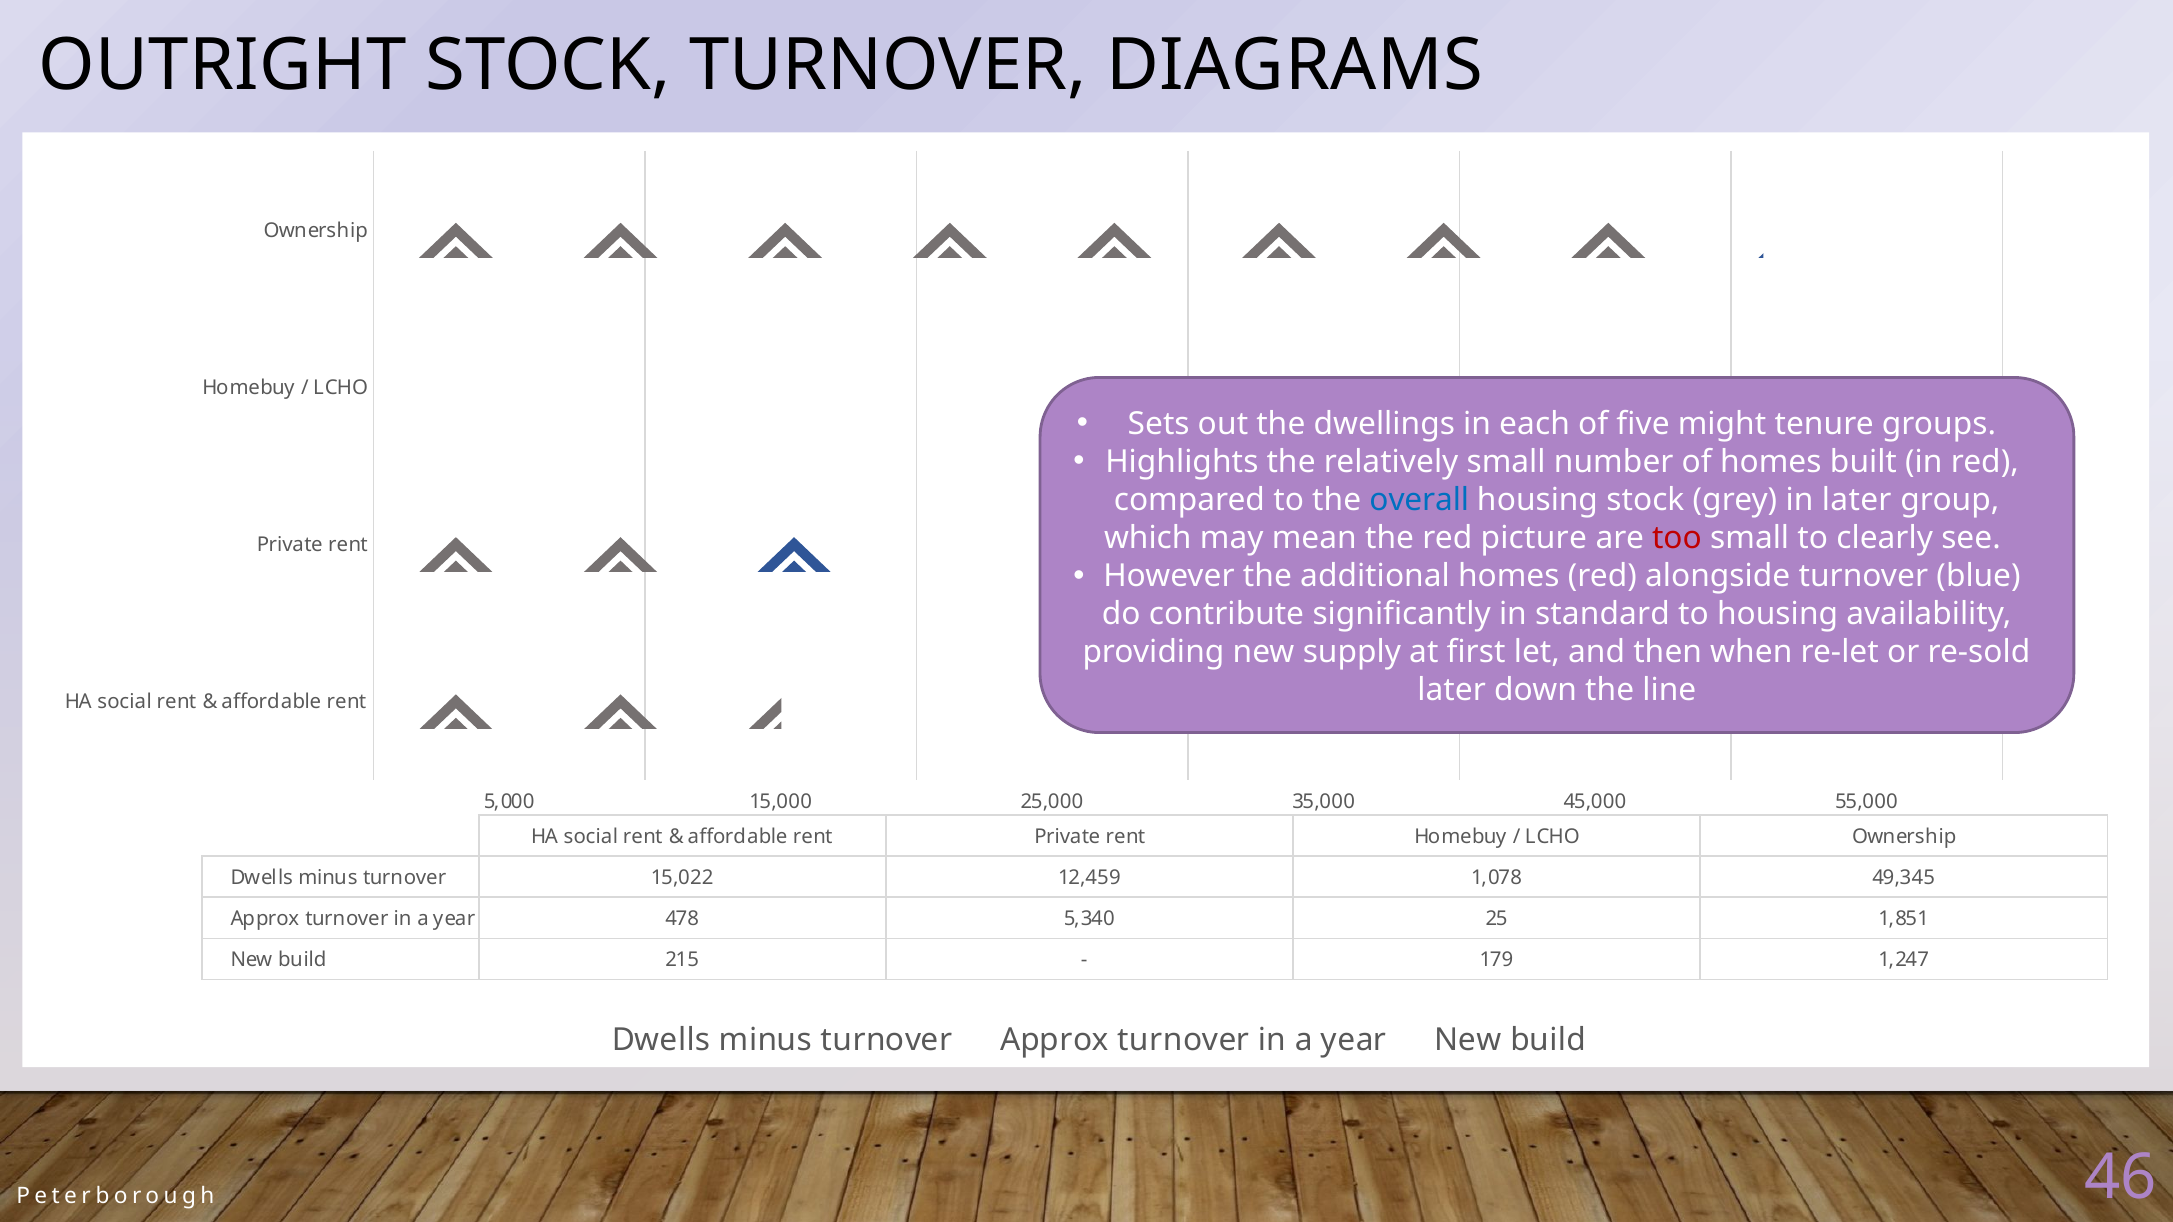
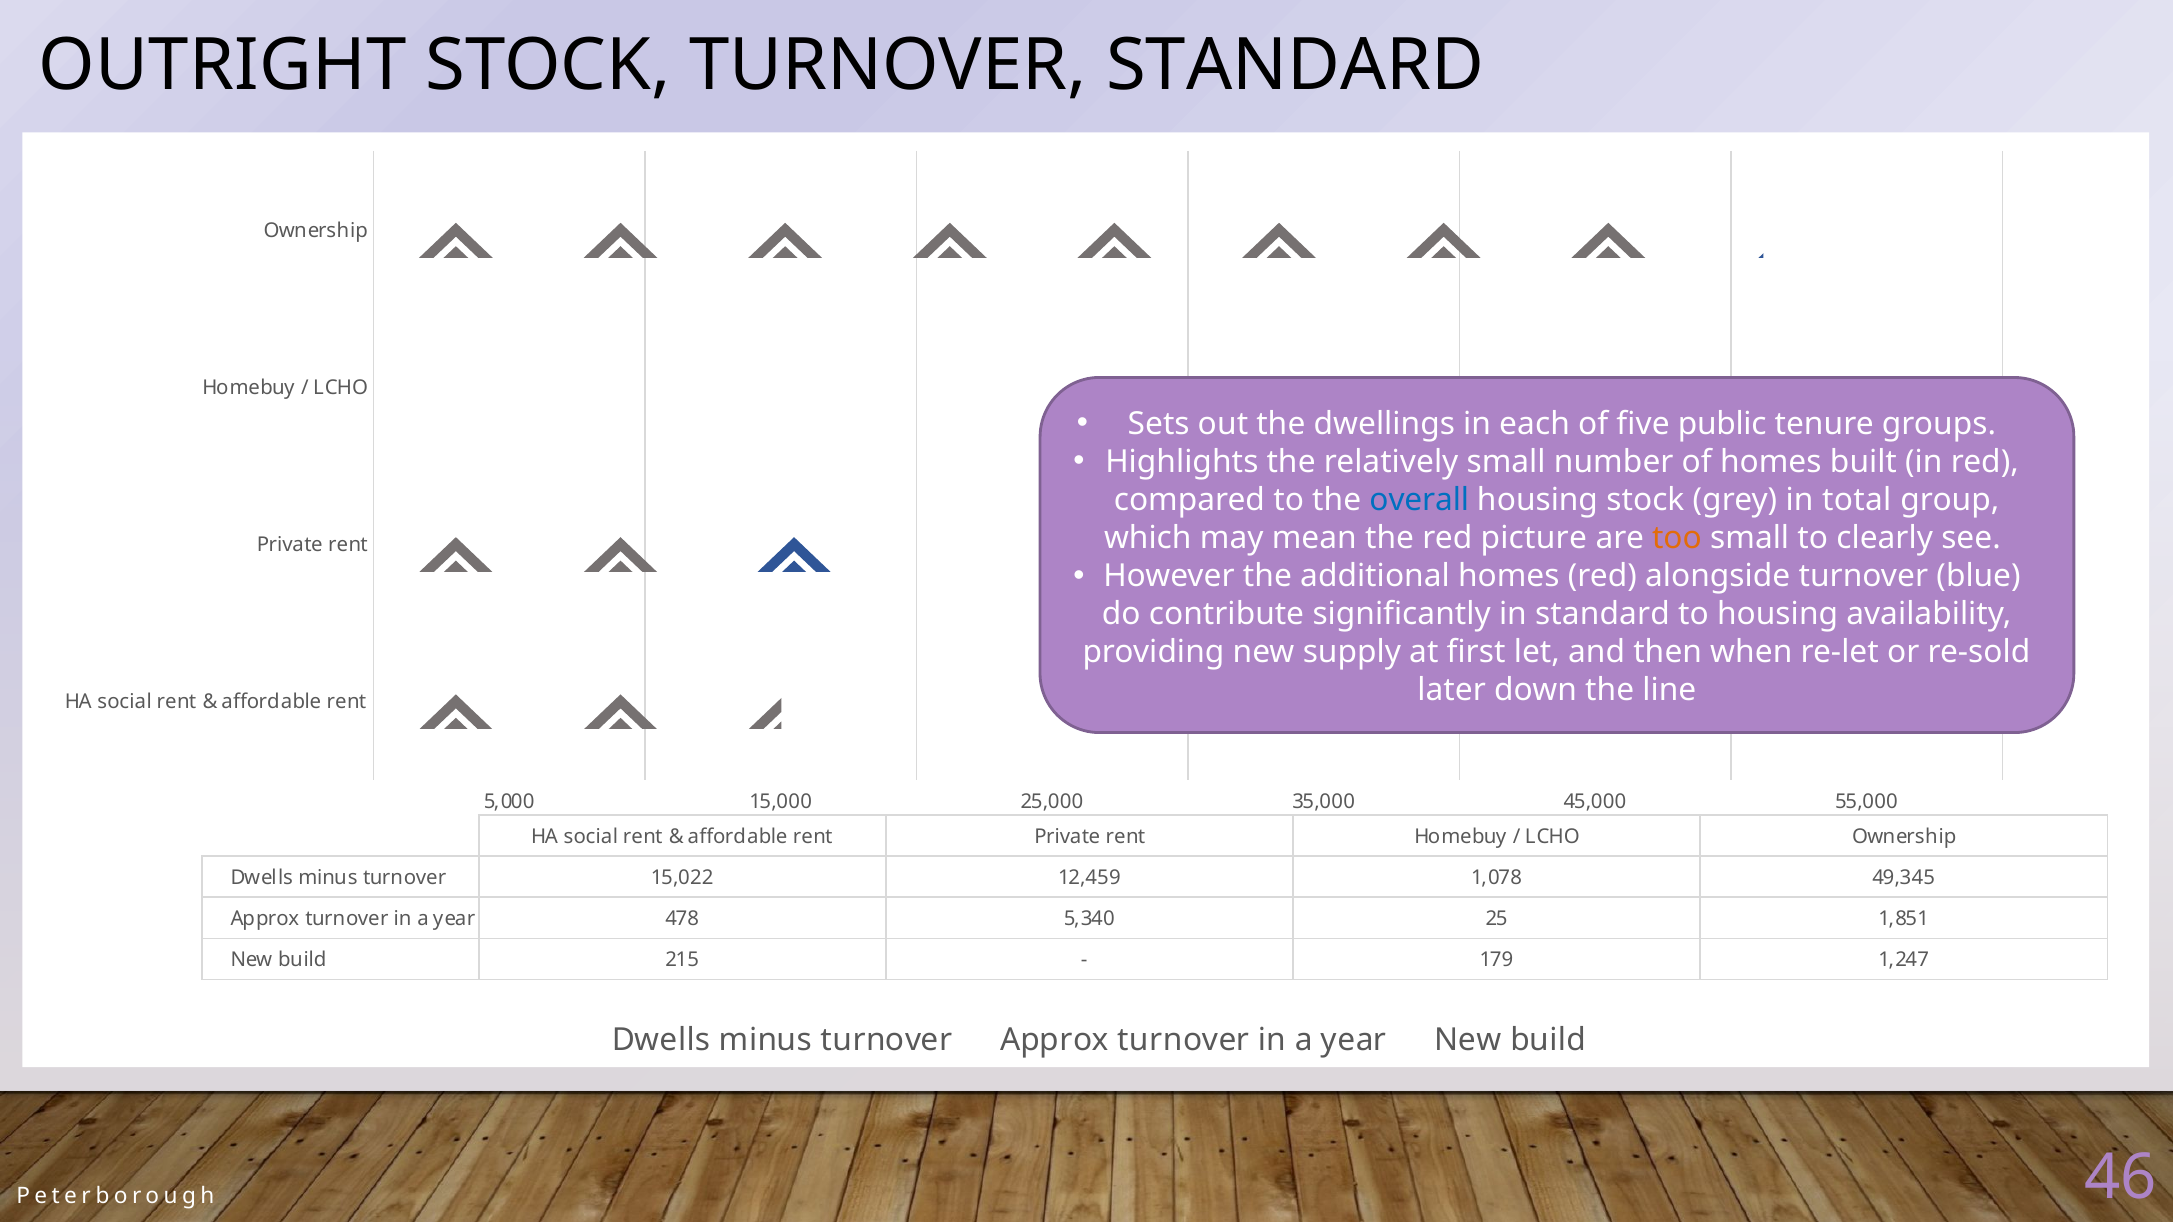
TURNOVER DIAGRAMS: DIAGRAMS -> STANDARD
might: might -> public
in later: later -> total
too colour: red -> orange
